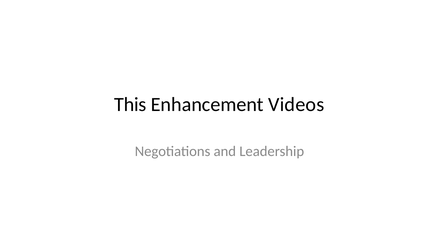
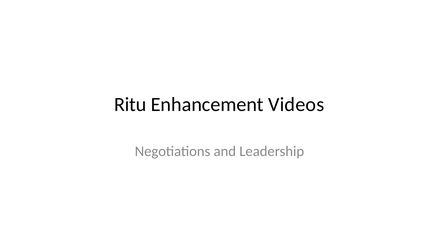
This: This -> Ritu
